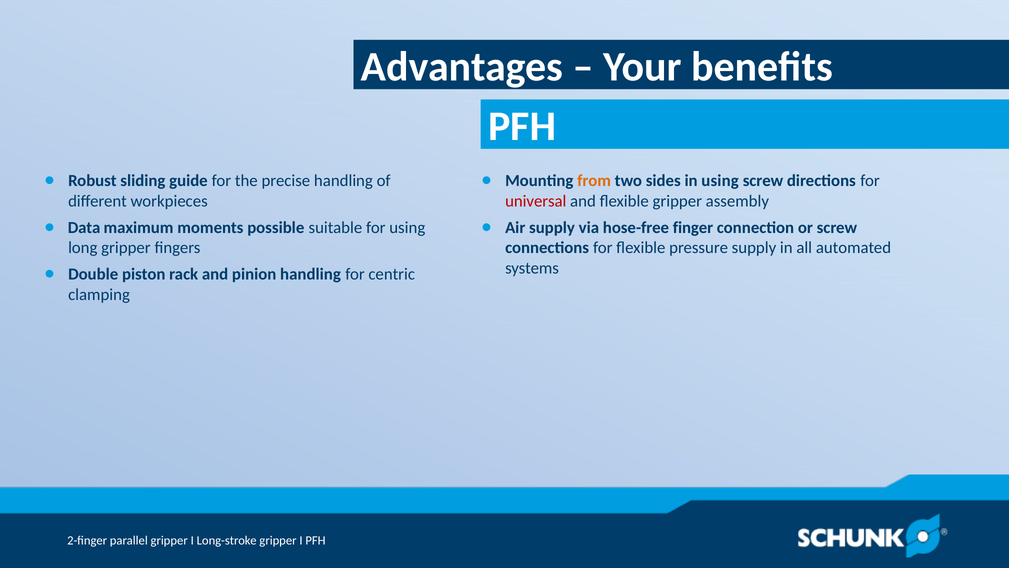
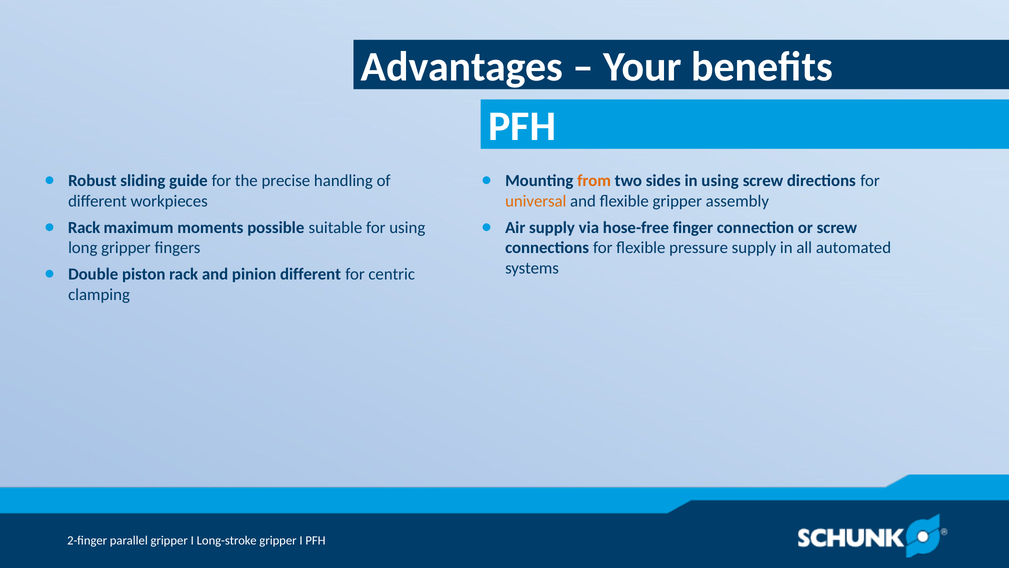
universal colour: red -> orange
Data at (84, 227): Data -> Rack
pinion handling: handling -> different
